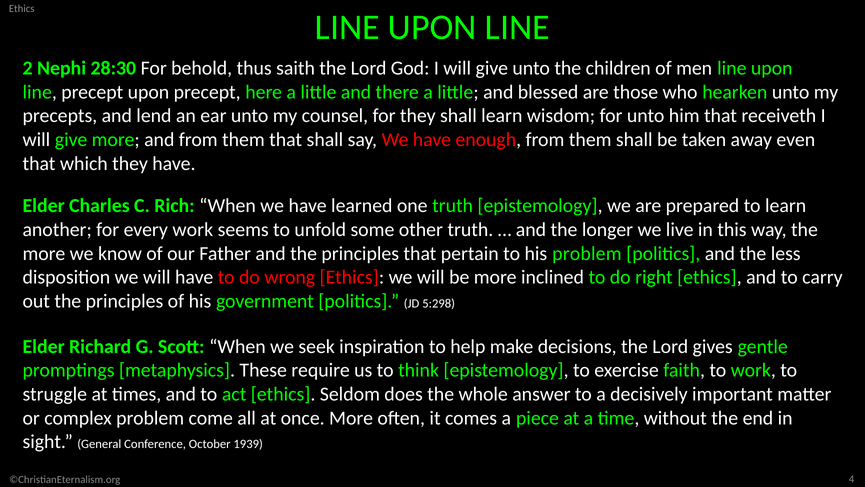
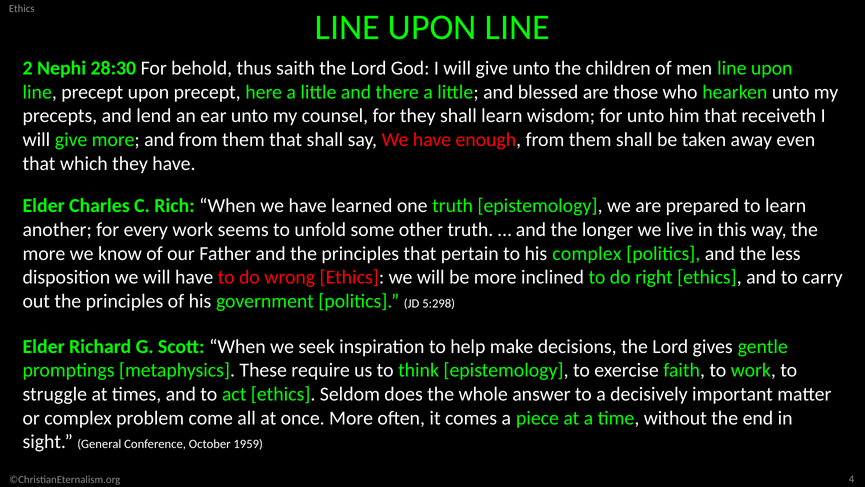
his problem: problem -> complex
1939: 1939 -> 1959
